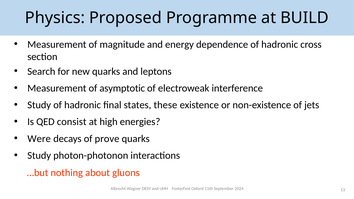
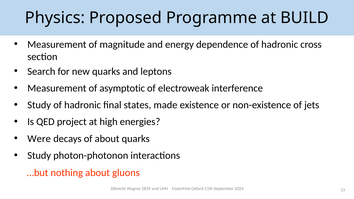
these: these -> made
consist: consist -> project
of prove: prove -> about
